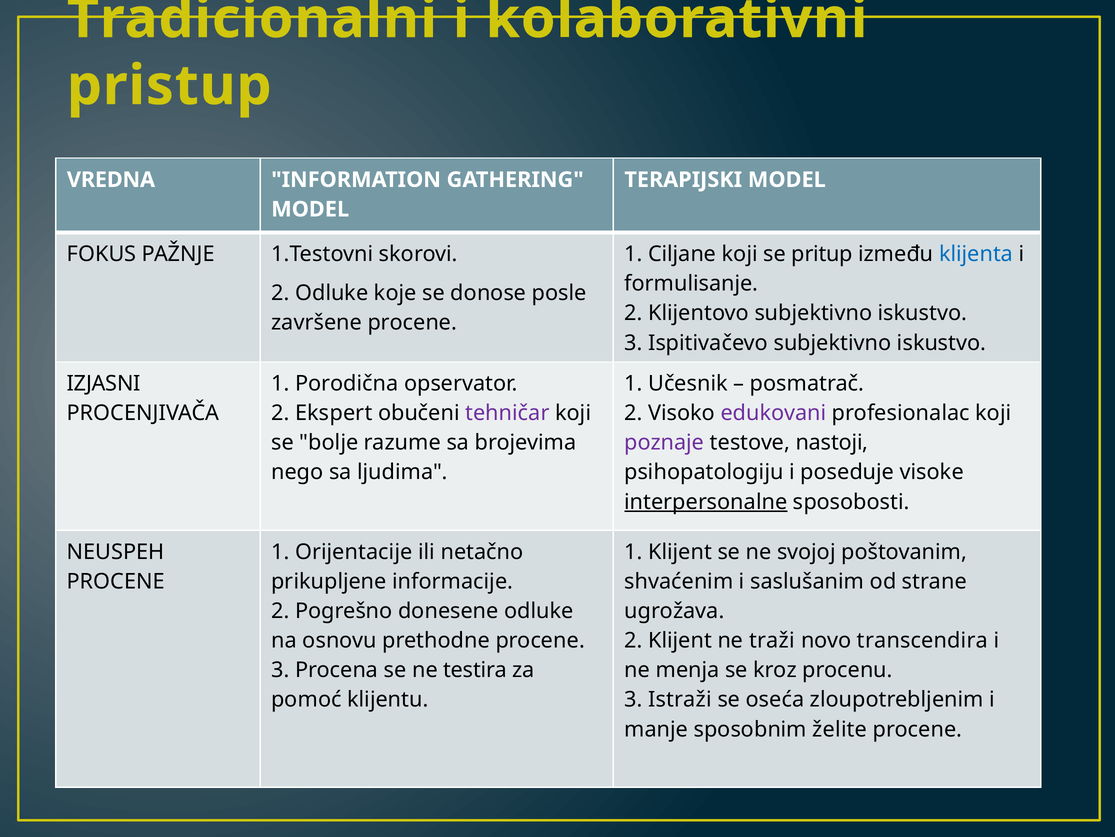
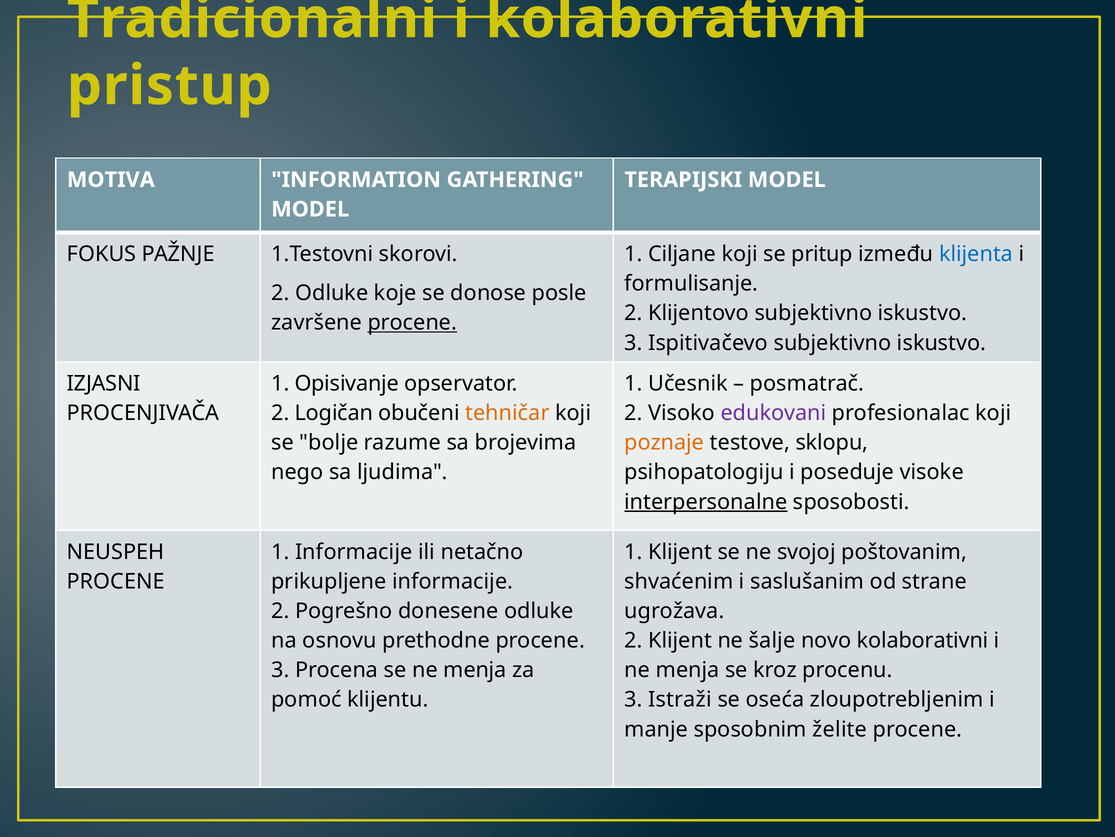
VREDNA: VREDNA -> MOTIVA
procene at (412, 322) underline: none -> present
Porodična: Porodična -> Opisivanje
Ekspert: Ekspert -> Logičan
tehničar colour: purple -> orange
poznaje colour: purple -> orange
nastoji: nastoji -> sklopu
1 Orijentacije: Orijentacije -> Informacije
traži: traži -> šalje
novo transcendira: transcendira -> kolaborativni
se ne testira: testira -> menja
